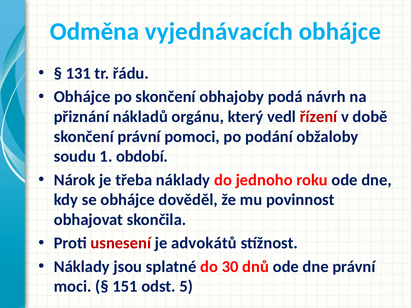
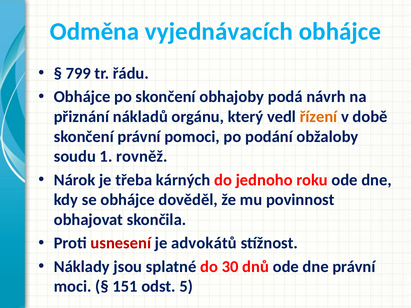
131: 131 -> 799
řízení colour: red -> orange
období: období -> rovněž
třeba náklady: náklady -> kárných
